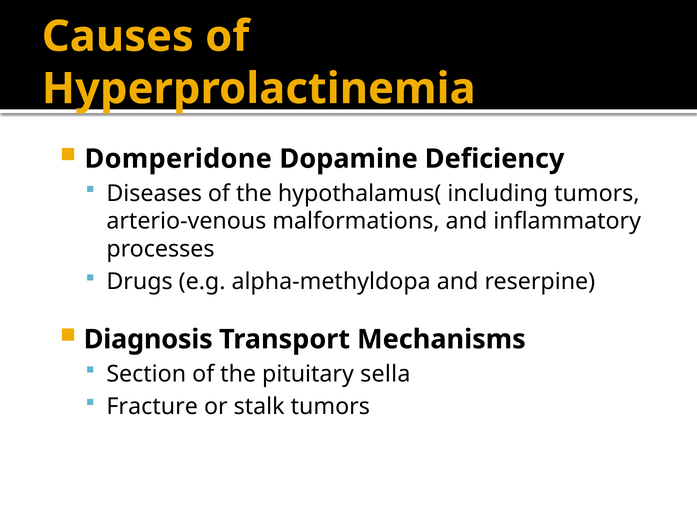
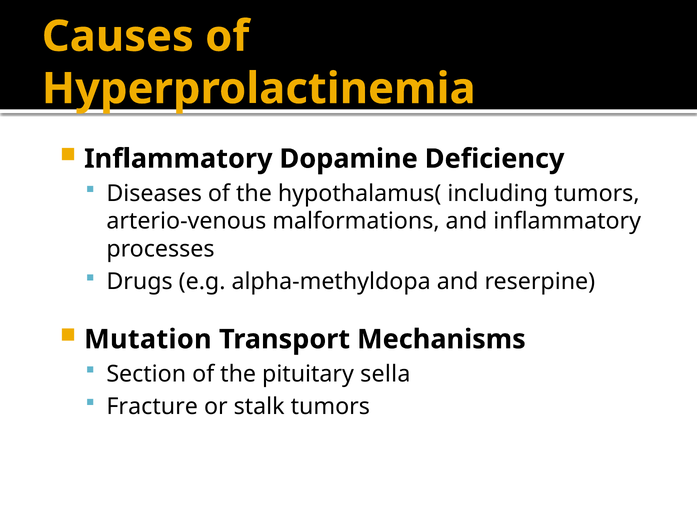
Domperidone at (178, 159): Domperidone -> Inflammatory
Diagnosis: Diagnosis -> Mutation
